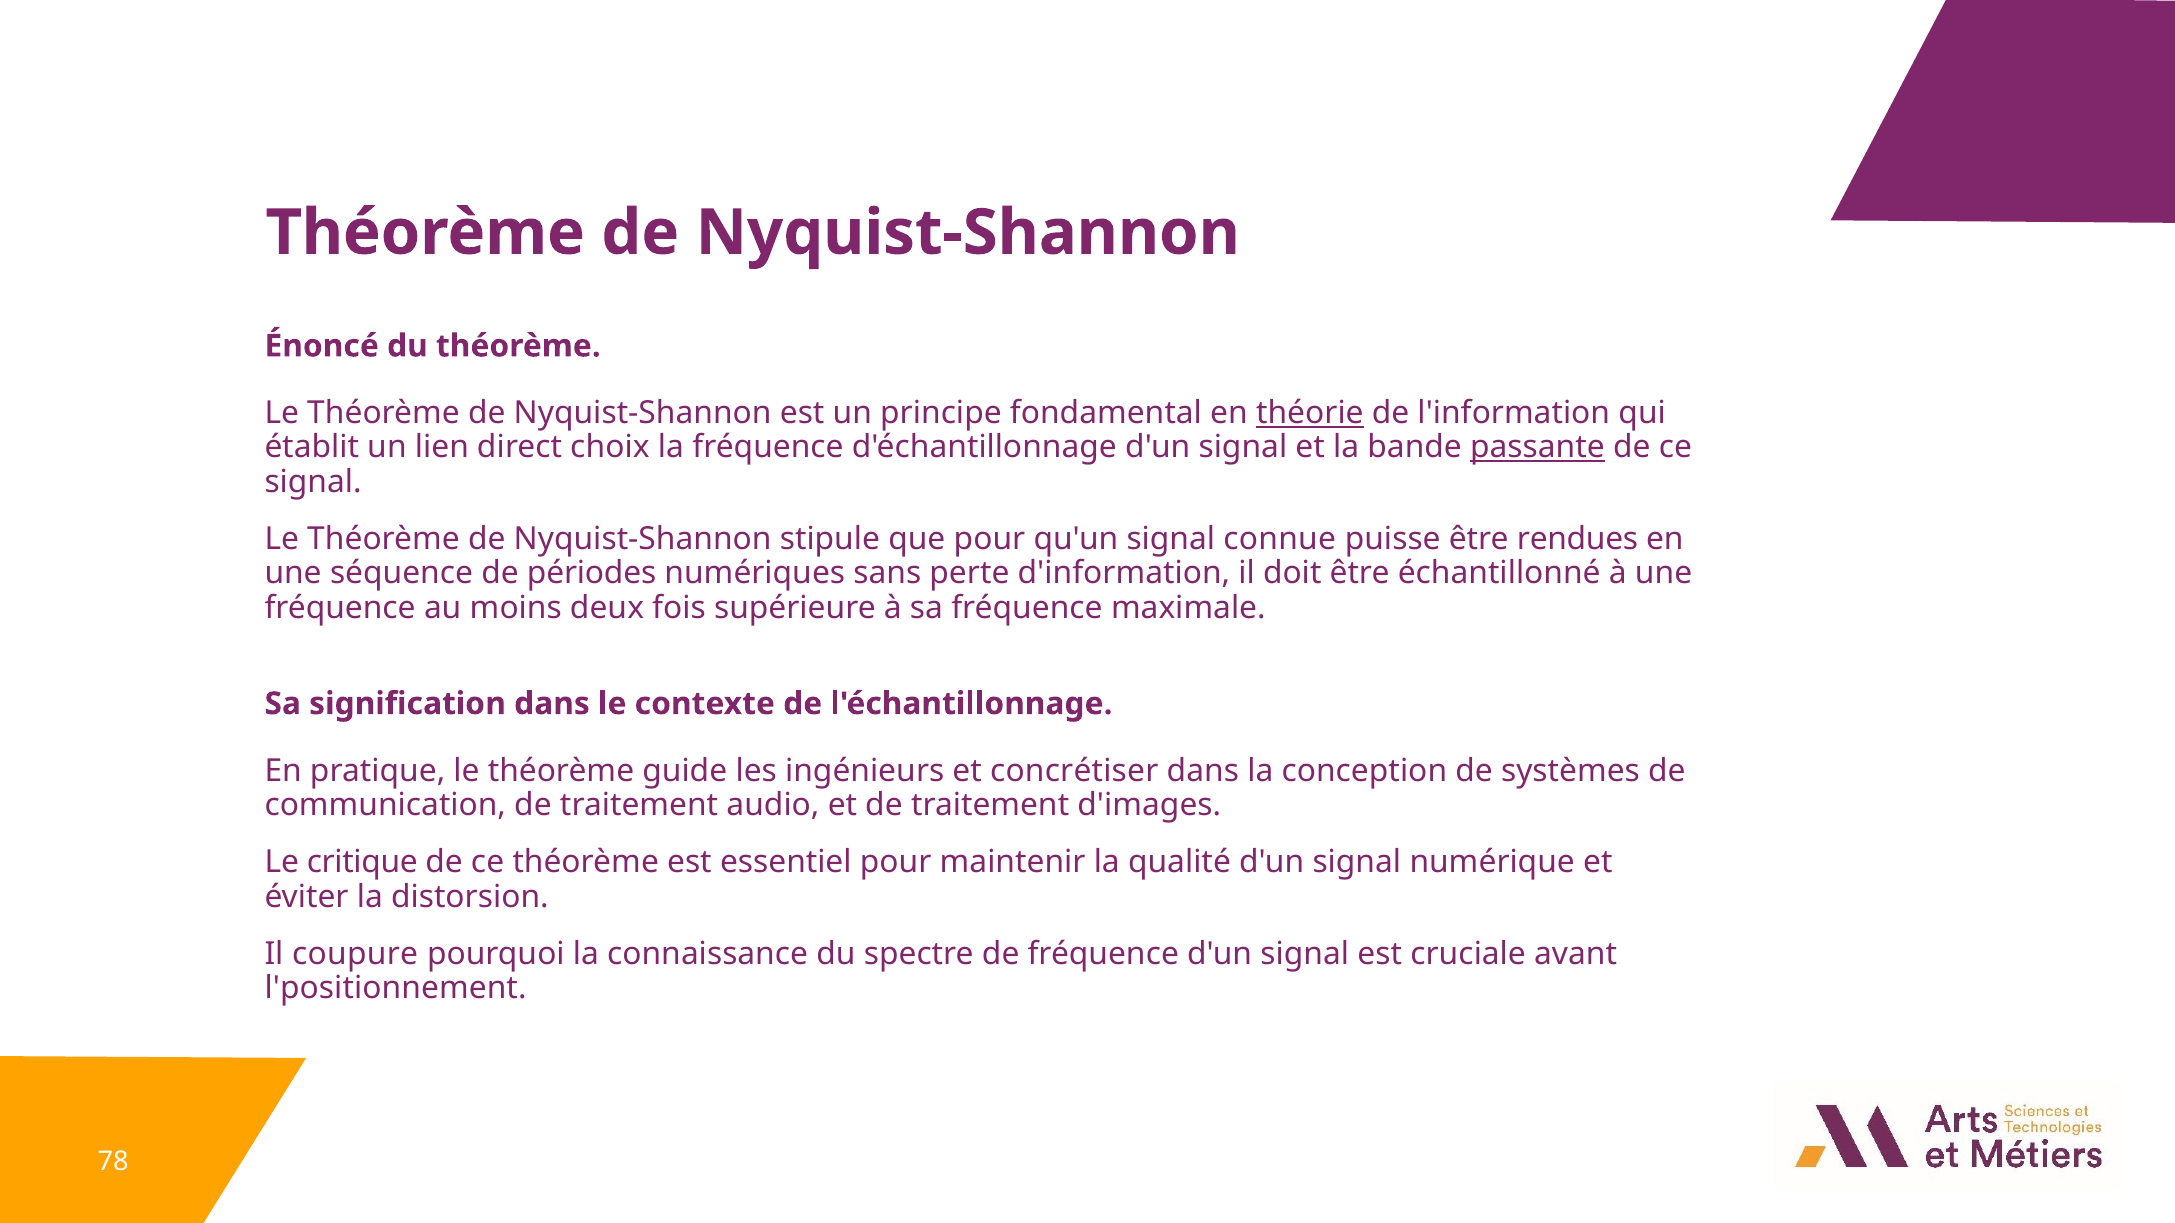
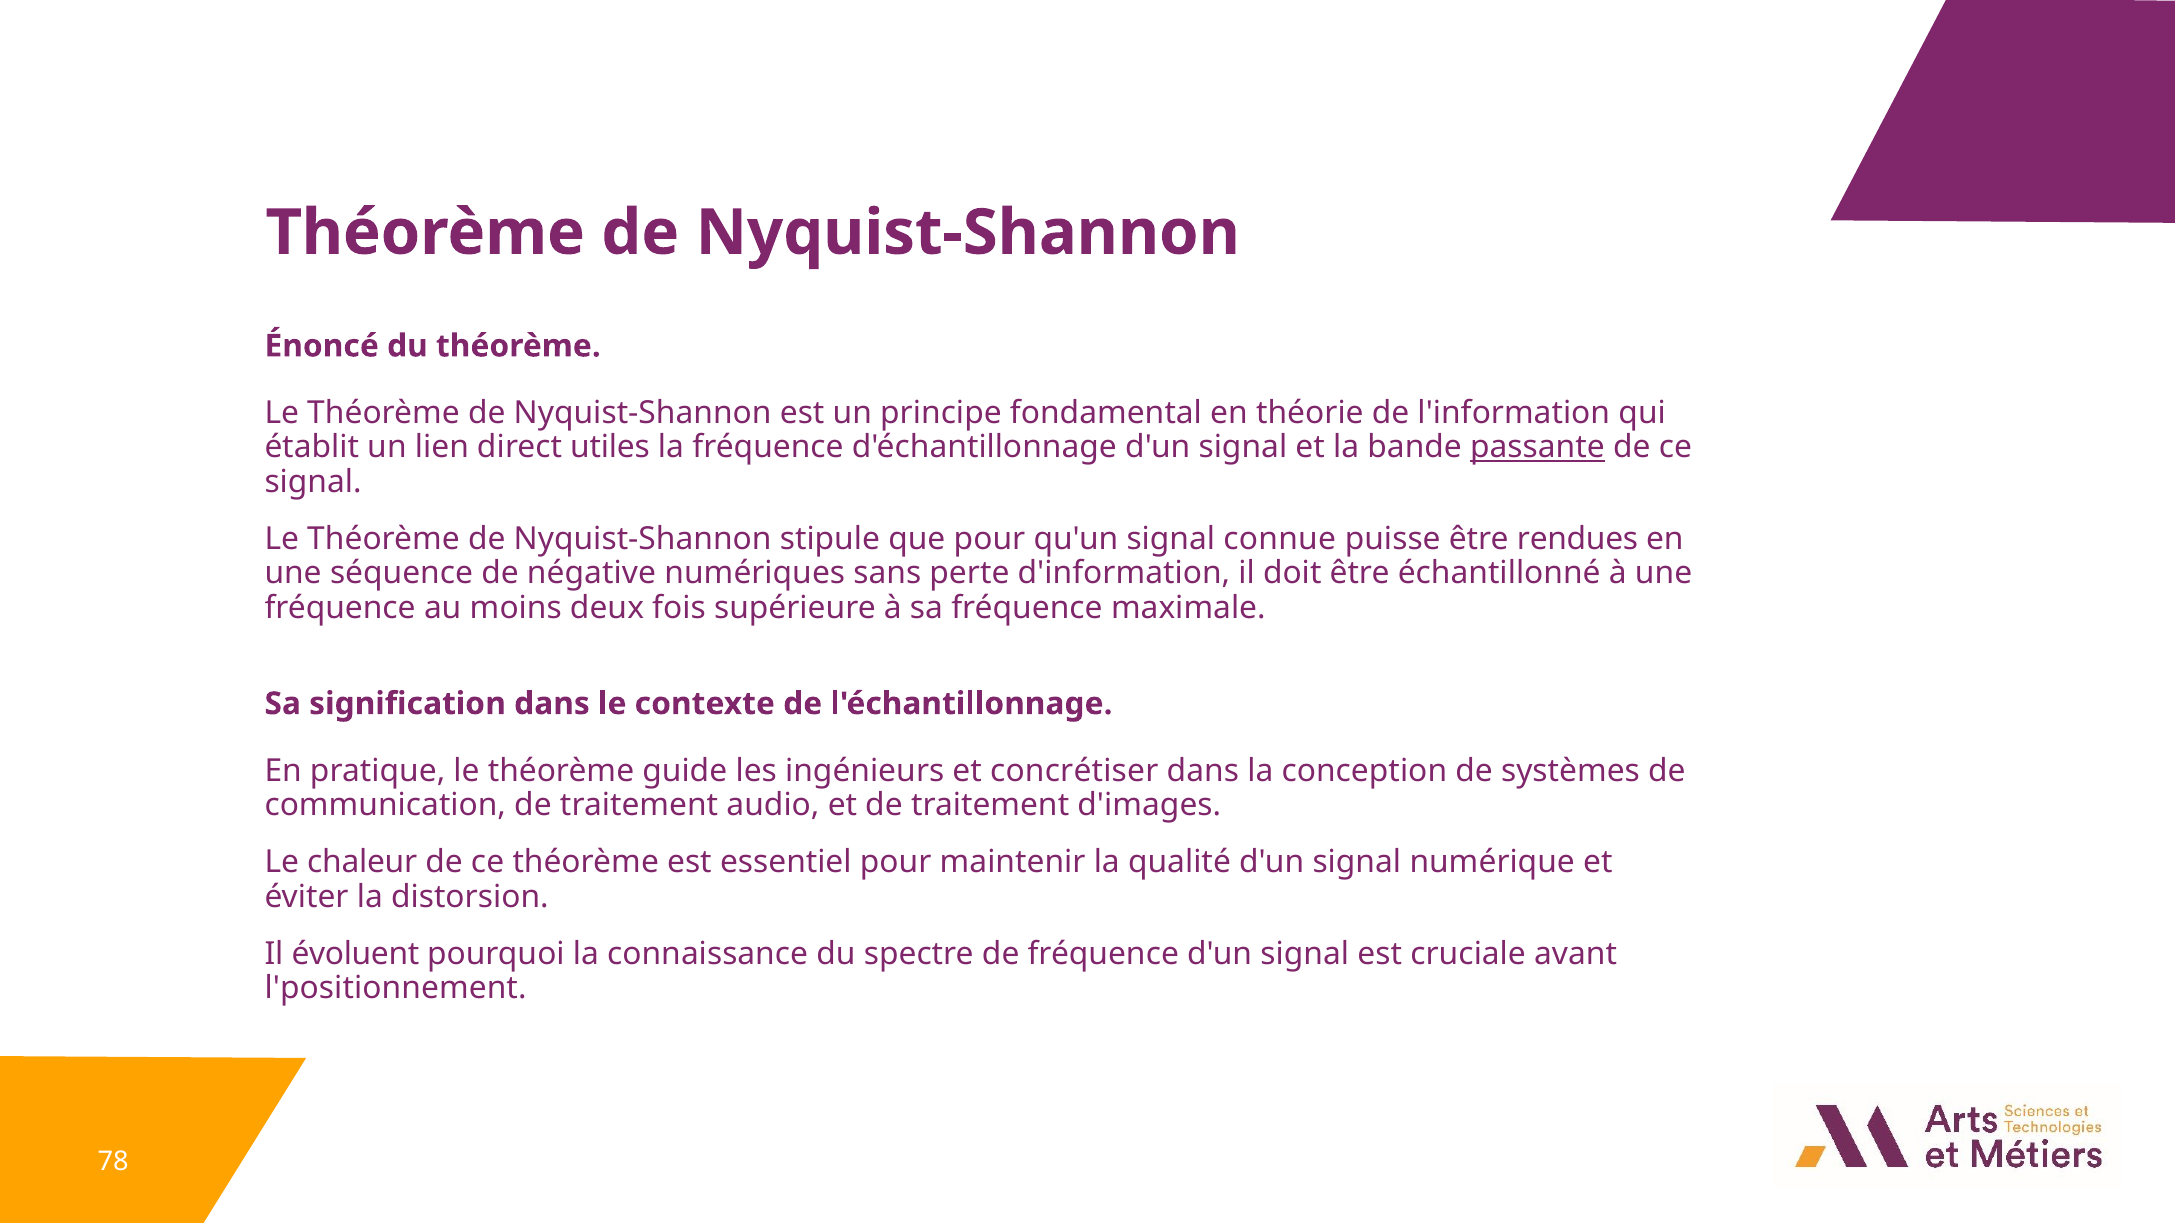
théorie underline: present -> none
choix: choix -> utiles
périodes: périodes -> négative
critique: critique -> chaleur
coupure: coupure -> évoluent
